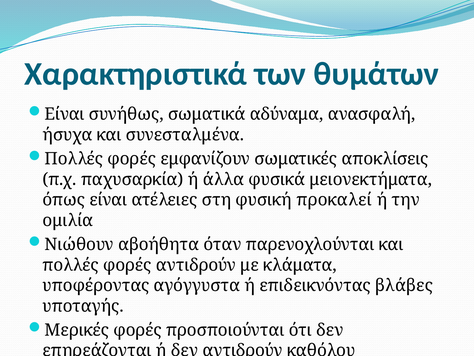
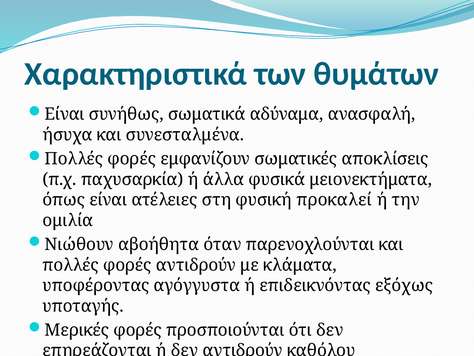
βλάβες: βλάβες -> εξόχως
